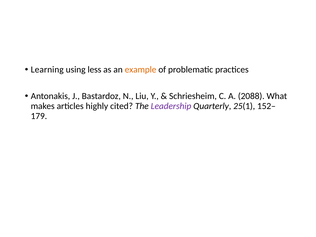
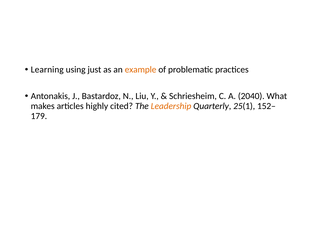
less: less -> just
2088: 2088 -> 2040
Leadership colour: purple -> orange
